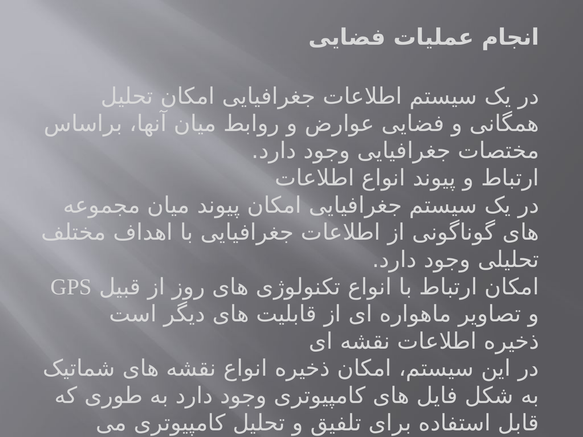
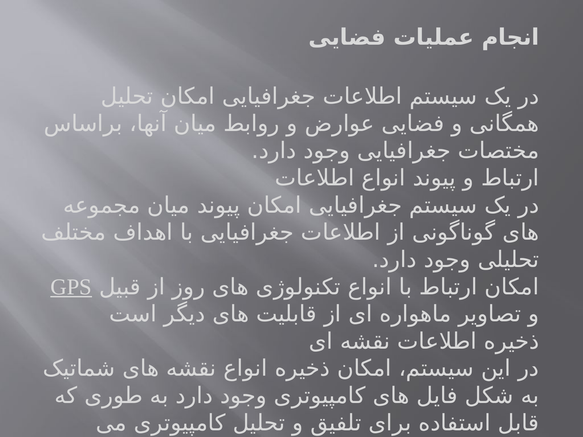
GPS underline: none -> present
